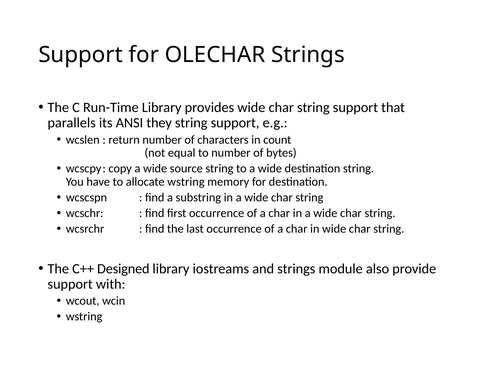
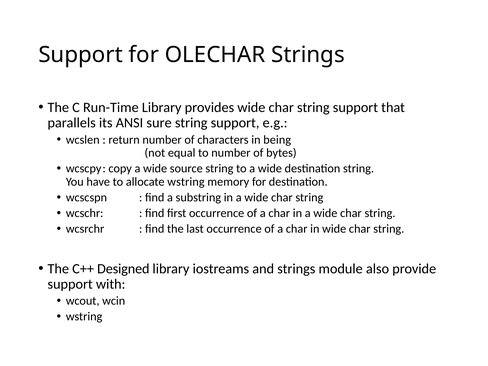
they: they -> sure
count: count -> being
